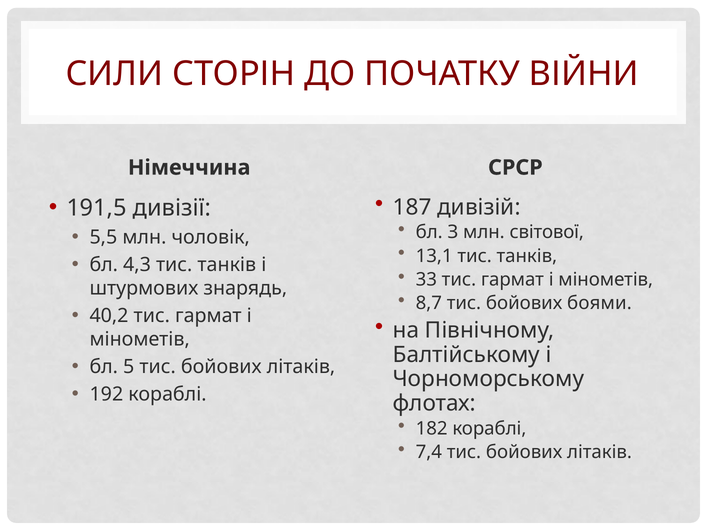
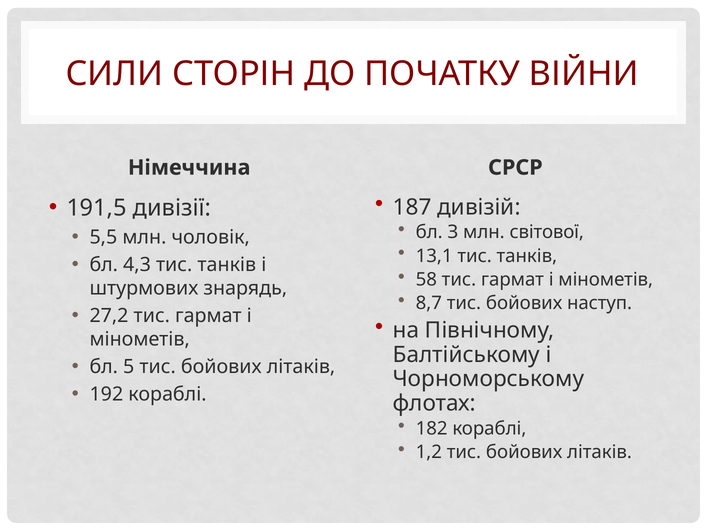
33: 33 -> 58
боями: боями -> наступ
40,2: 40,2 -> 27,2
7,4: 7,4 -> 1,2
